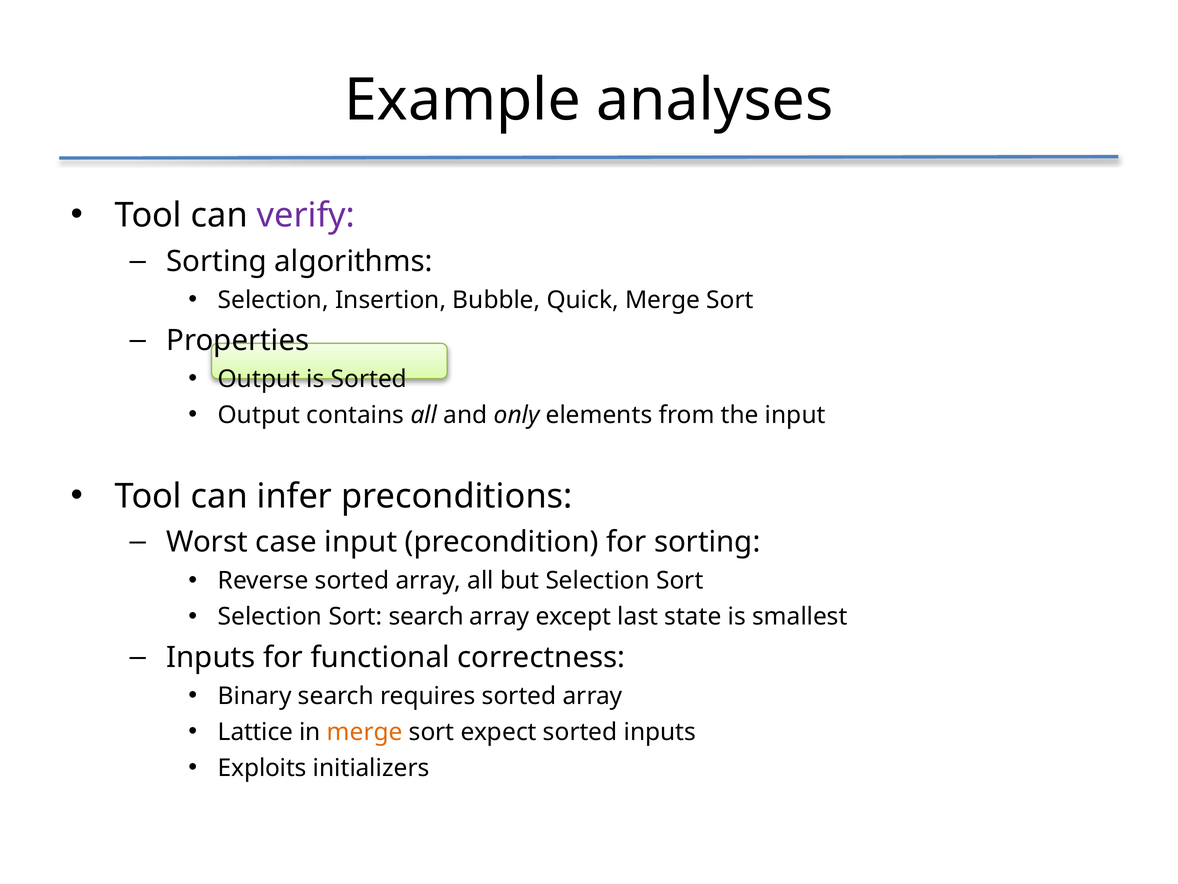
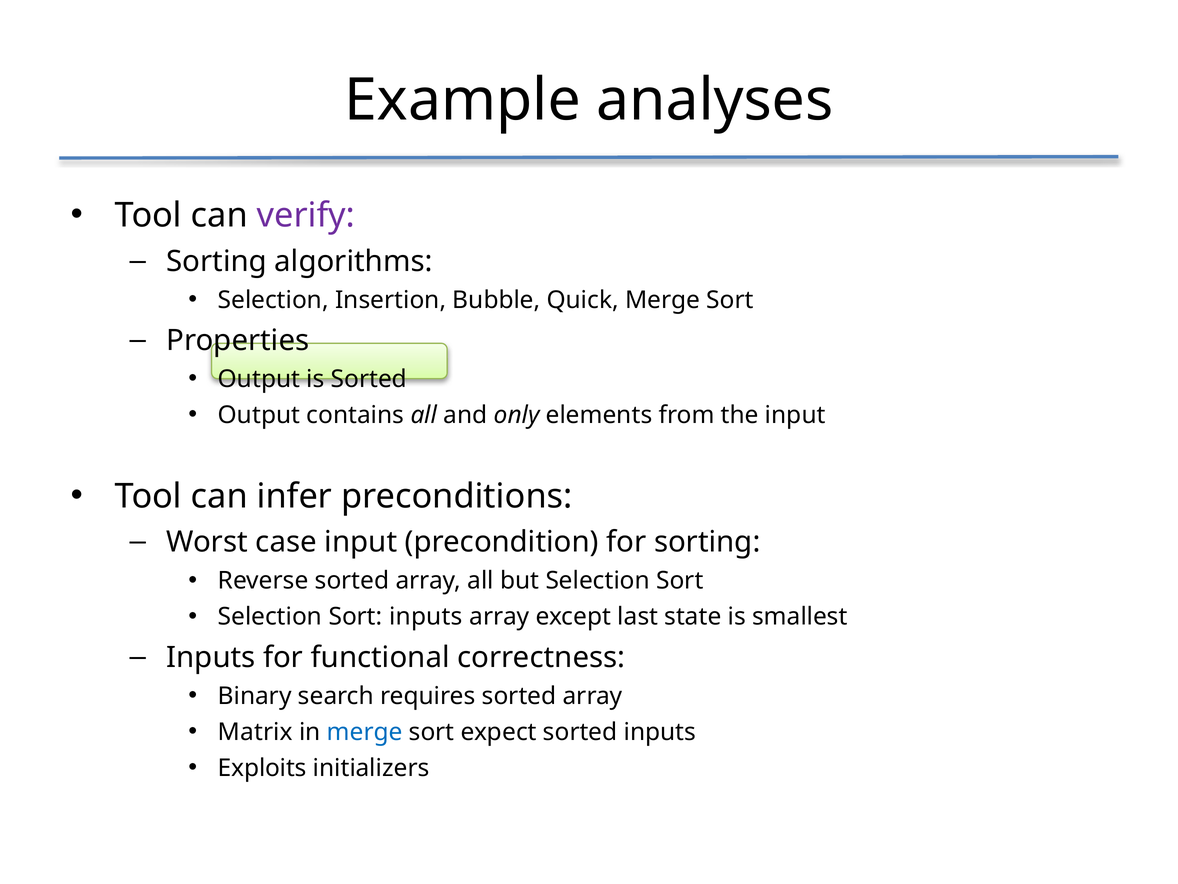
Sort search: search -> inputs
Lattice: Lattice -> Matrix
merge at (365, 732) colour: orange -> blue
